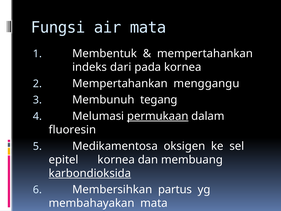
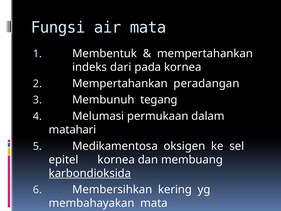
menggangu: menggangu -> peradangan
permukaan underline: present -> none
fluoresin: fluoresin -> matahari
partus: partus -> kering
